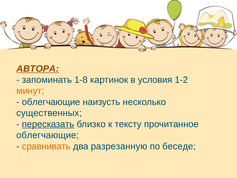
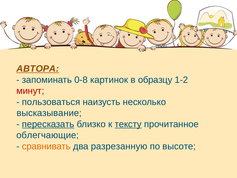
1-8: 1-8 -> 0-8
условия: условия -> образцу
минут colour: orange -> red
облегчающие at (51, 102): облегчающие -> пользоваться
существенных: существенных -> высказывание
тексту underline: none -> present
беседе: беседе -> высоте
